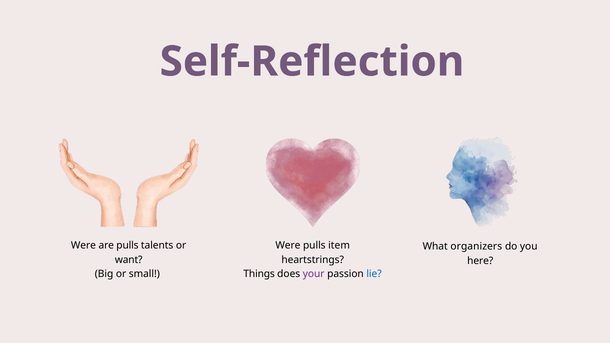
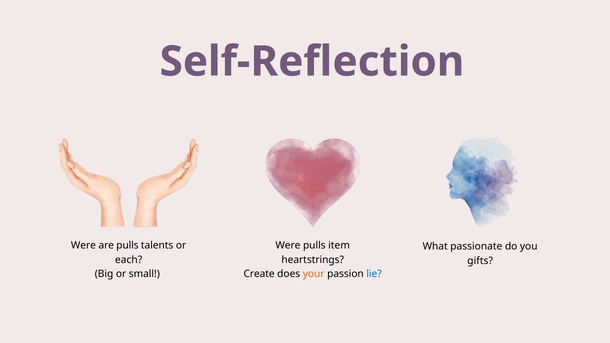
organizers: organizers -> passionate
want: want -> each
here: here -> gifts
Things: Things -> Create
your colour: purple -> orange
